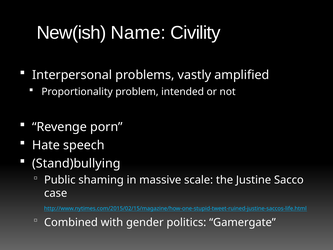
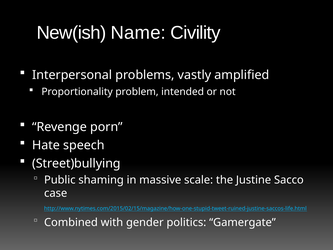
Stand)bullying: Stand)bullying -> Street)bullying
